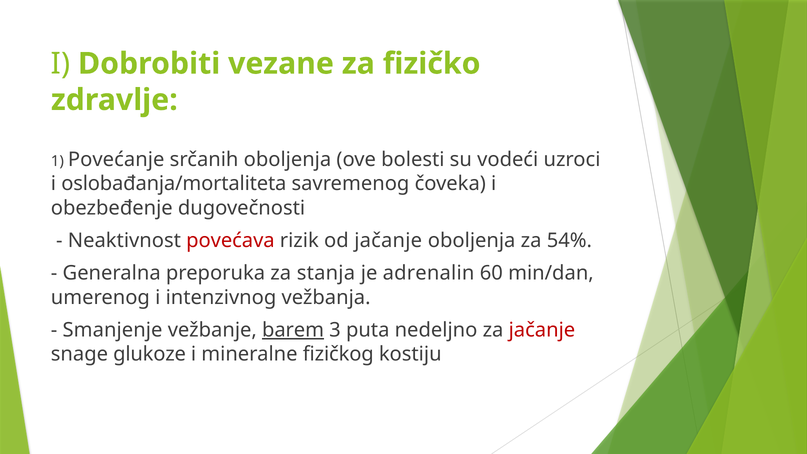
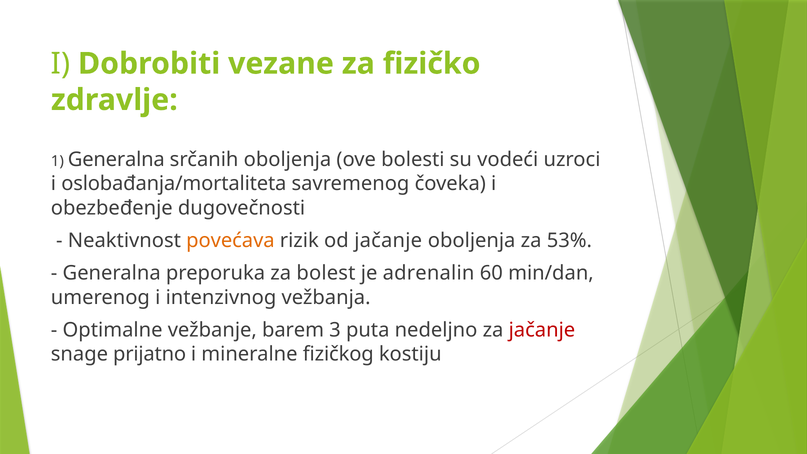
1 Povećanje: Povećanje -> Generalna
povećava colour: red -> orange
54%: 54% -> 53%
stanja: stanja -> bolest
Smanjenje: Smanjenje -> Optimalne
barem underline: present -> none
glukoze: glukoze -> prijatno
